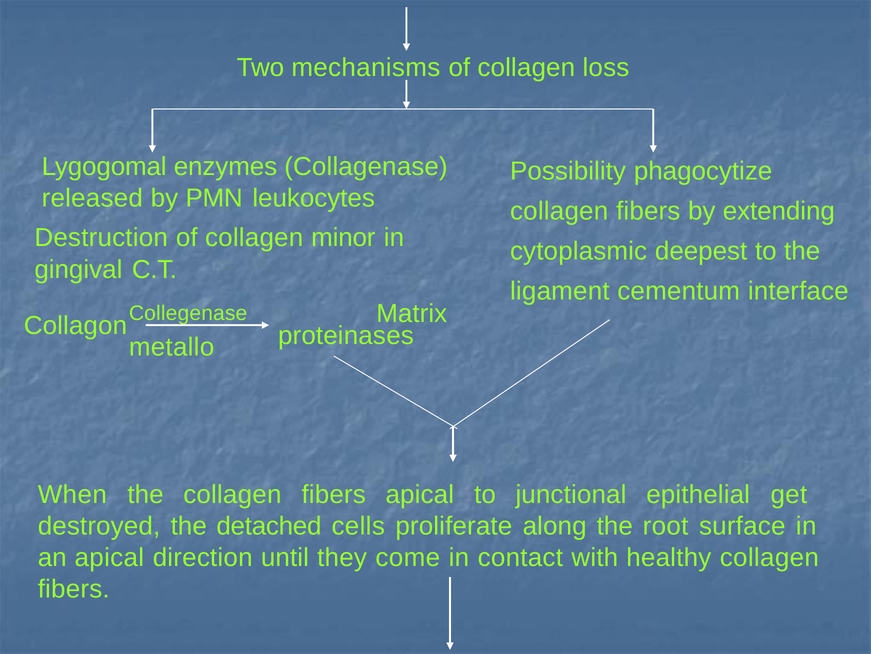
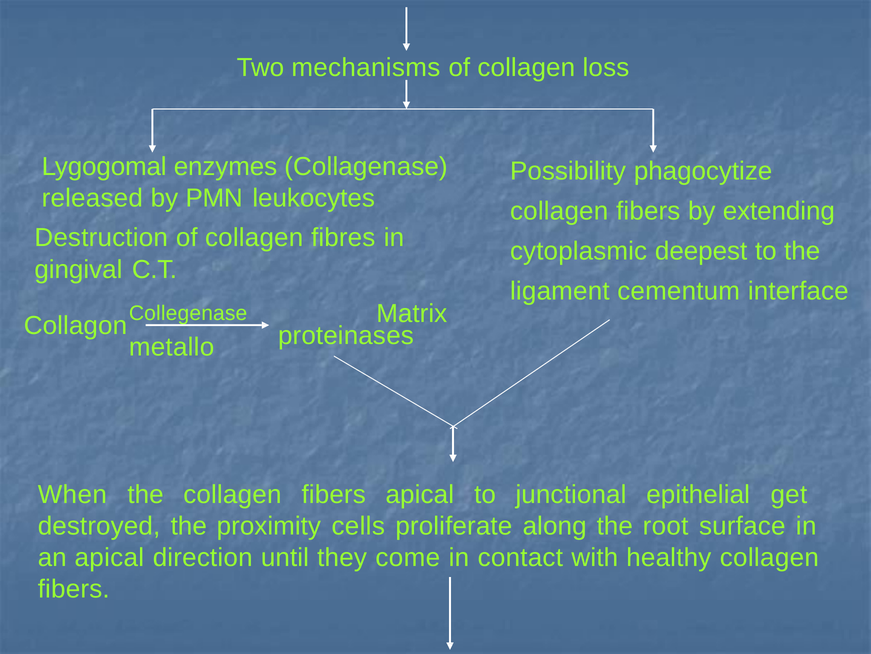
minor: minor -> fibres
detached: detached -> proximity
